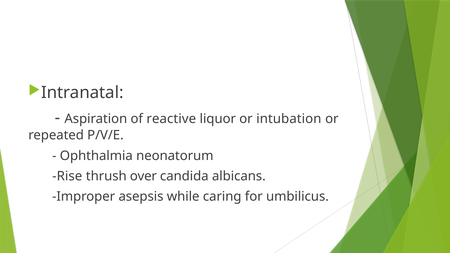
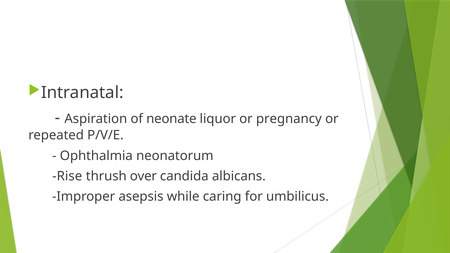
reactive: reactive -> neonate
intubation: intubation -> pregnancy
